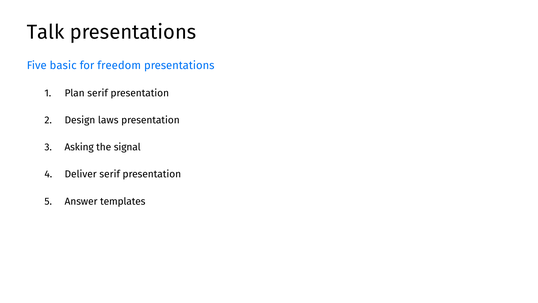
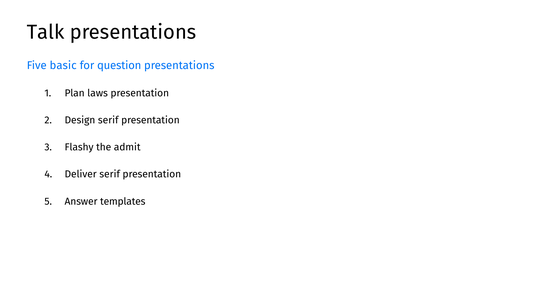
freedom: freedom -> question
Plan serif: serif -> laws
Design laws: laws -> serif
Asking: Asking -> Flashy
signal: signal -> admit
